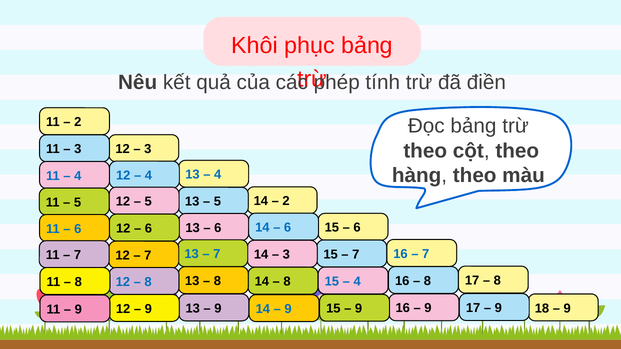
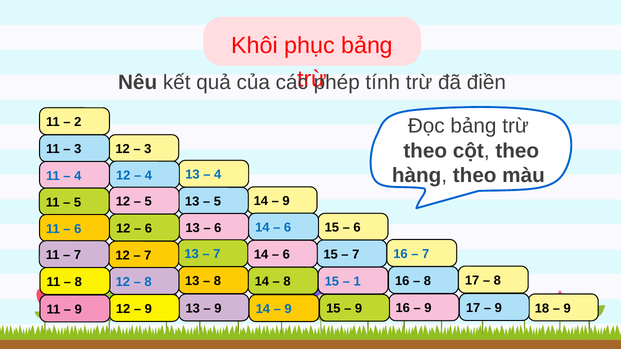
2 at (286, 201): 2 -> 9
3 at (286, 255): 3 -> 6
4 at (357, 282): 4 -> 1
